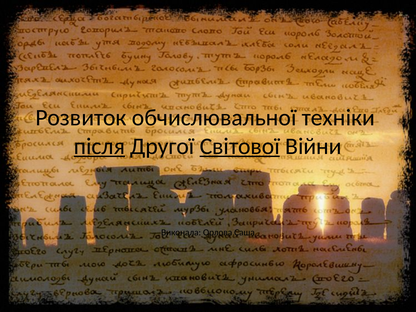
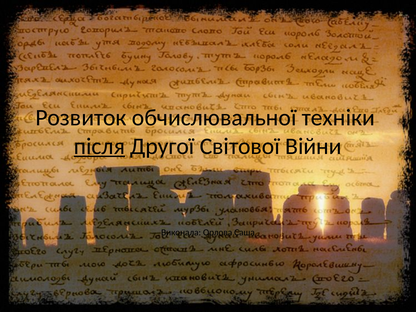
Світової underline: present -> none
